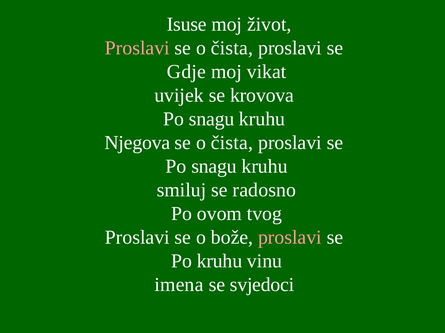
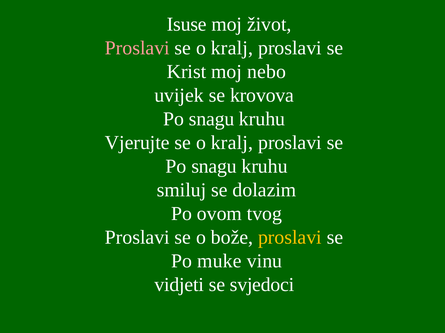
čista at (232, 48): čista -> kralj
Gdje: Gdje -> Krist
vikat: vikat -> nebo
Njegova: Njegova -> Vjerujte
čista at (232, 143): čista -> kralj
radosno: radosno -> dolazim
proslavi at (290, 238) colour: pink -> yellow
Po kruhu: kruhu -> muke
imena: imena -> vidjeti
